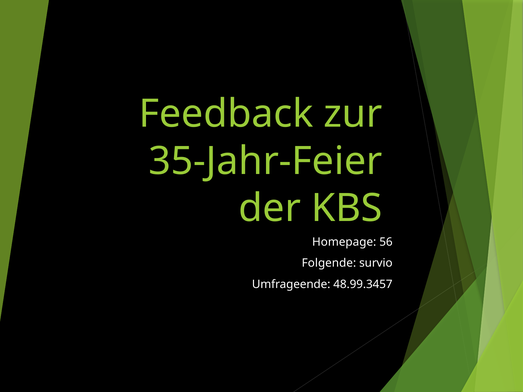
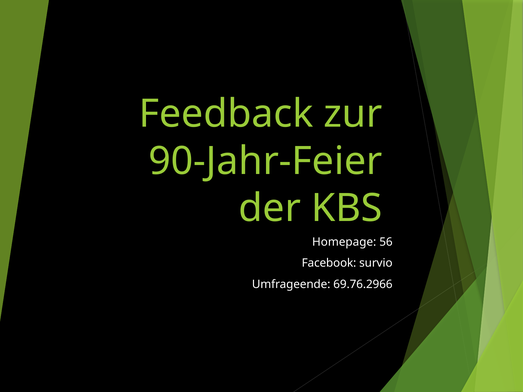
35-Jahr-Feier: 35-Jahr-Feier -> 90-Jahr-Feier
Folgende: Folgende -> Facebook
48.99.3457: 48.99.3457 -> 69.76.2966
